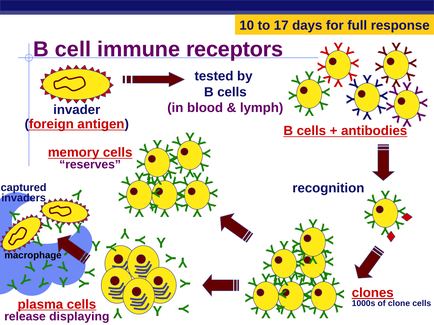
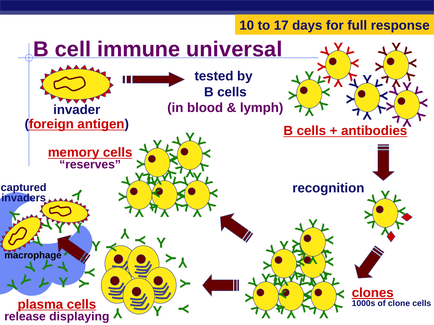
receptors: receptors -> universal
